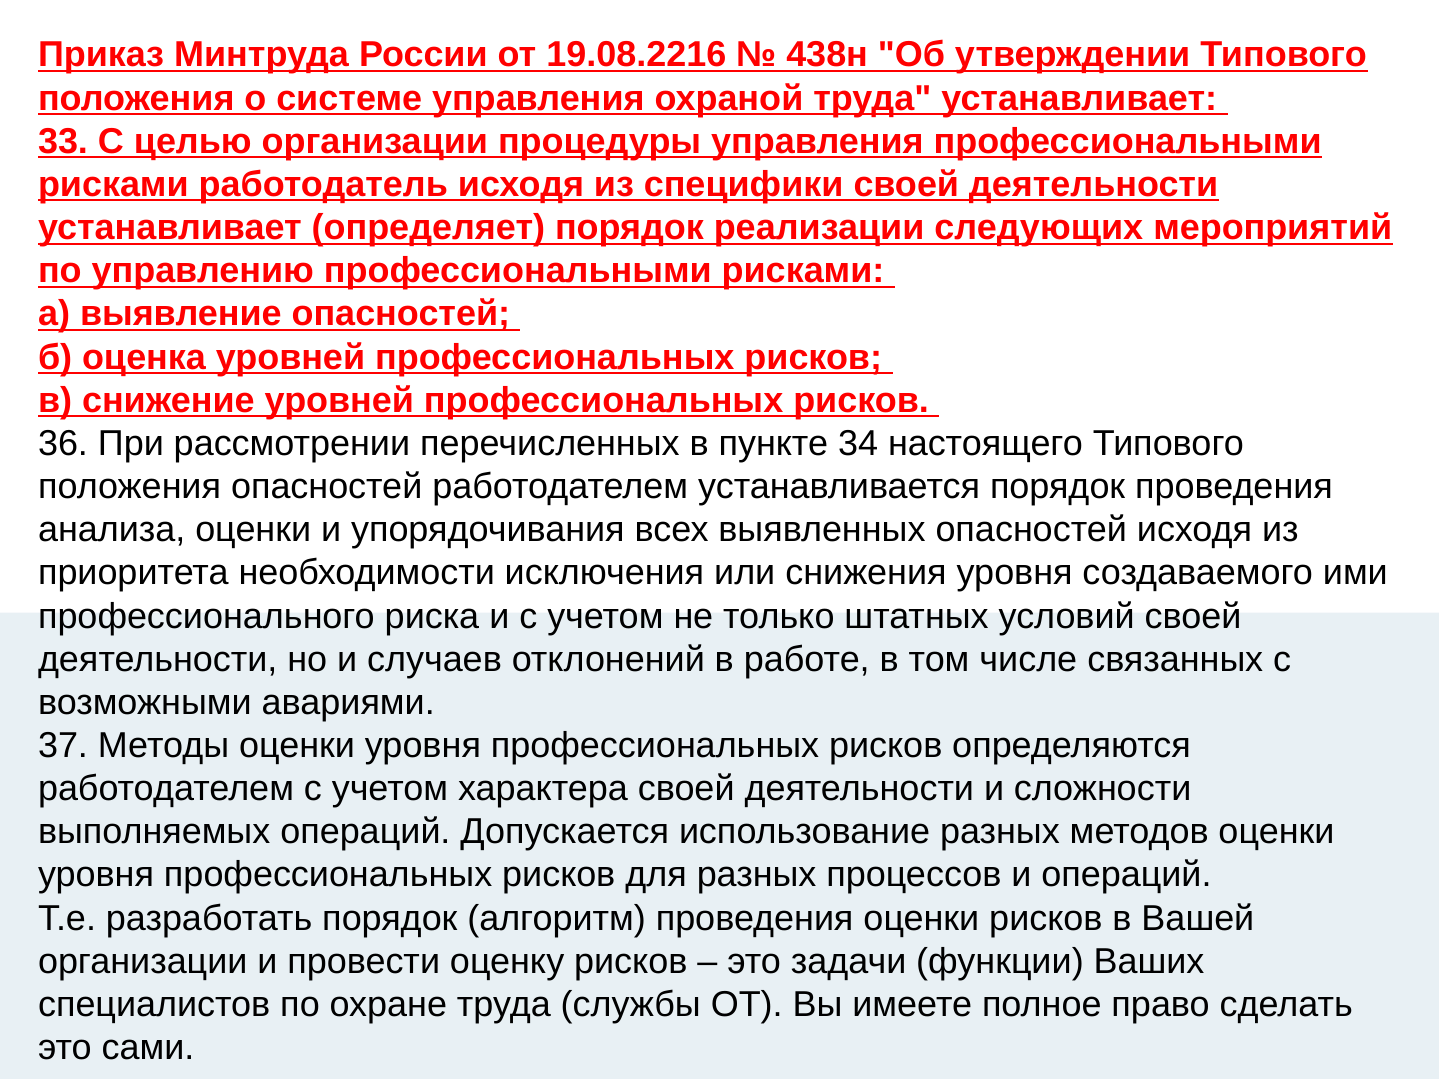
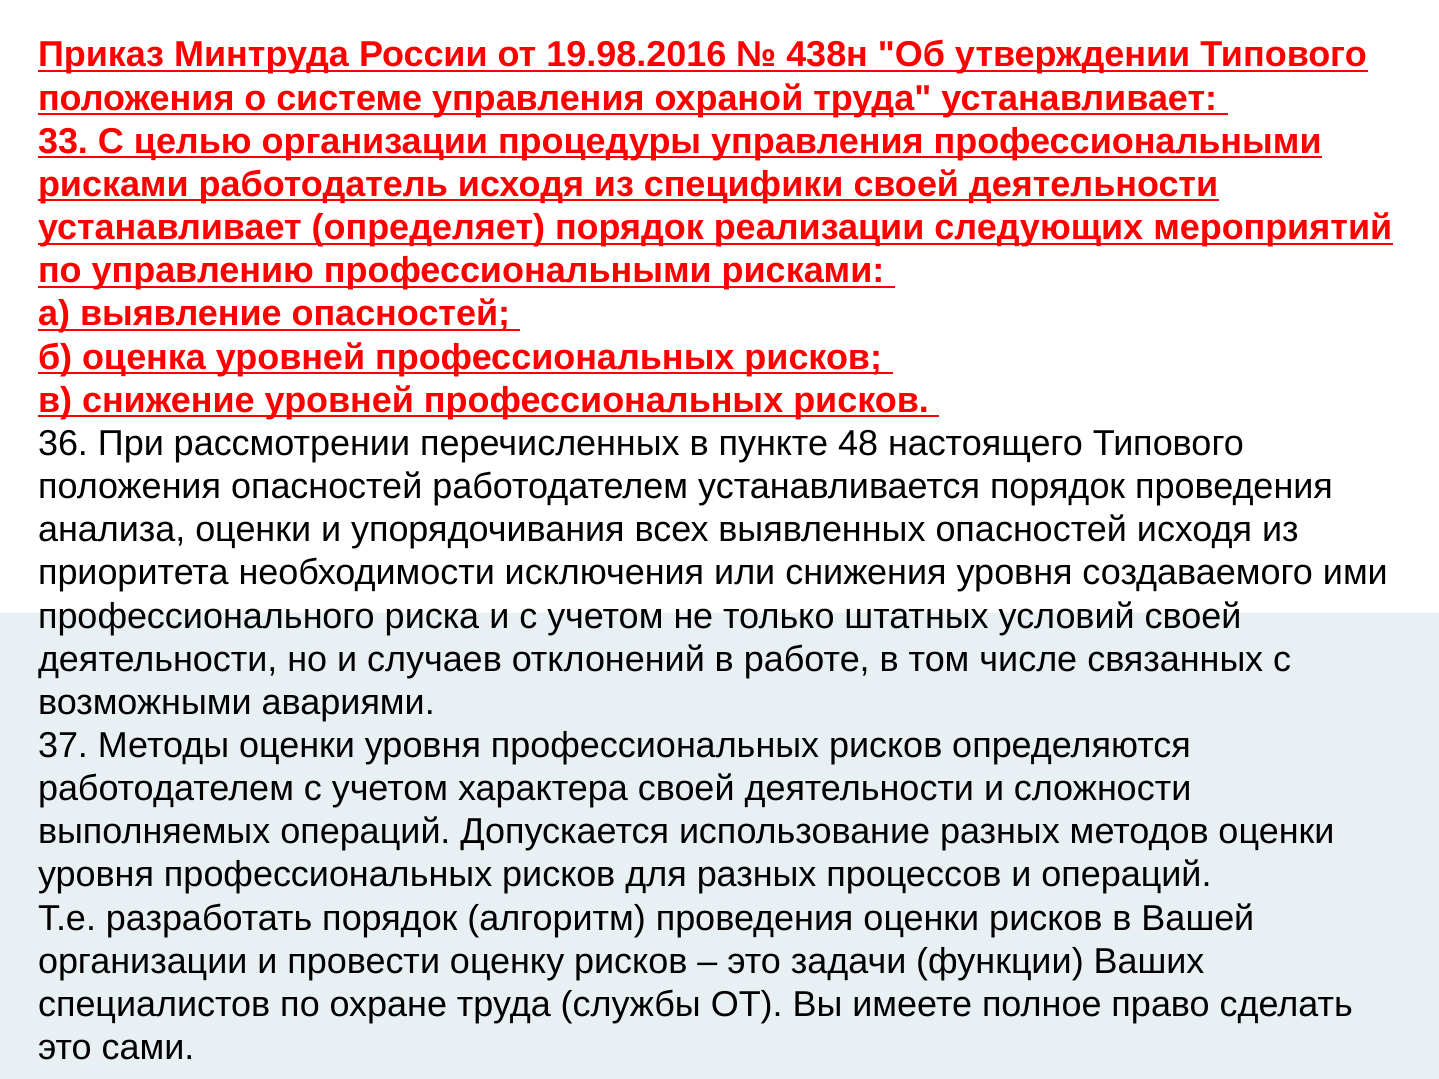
19.08.2216: 19.08.2216 -> 19.98.2016
34: 34 -> 48
